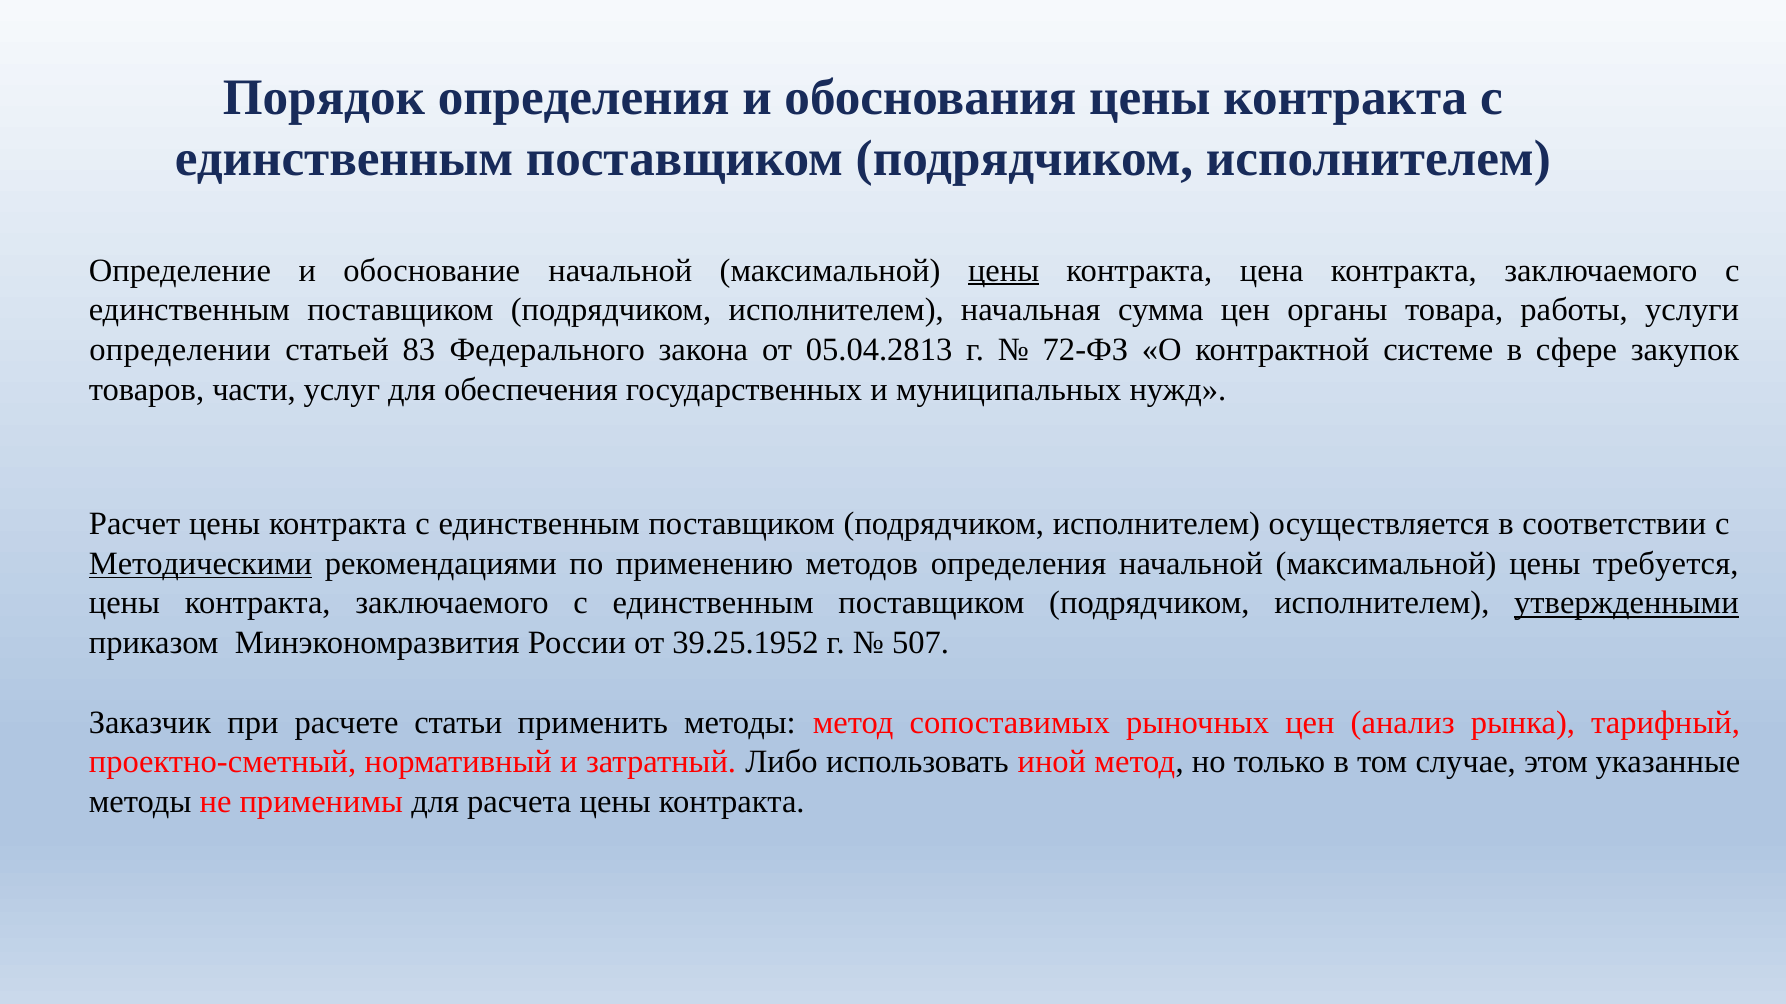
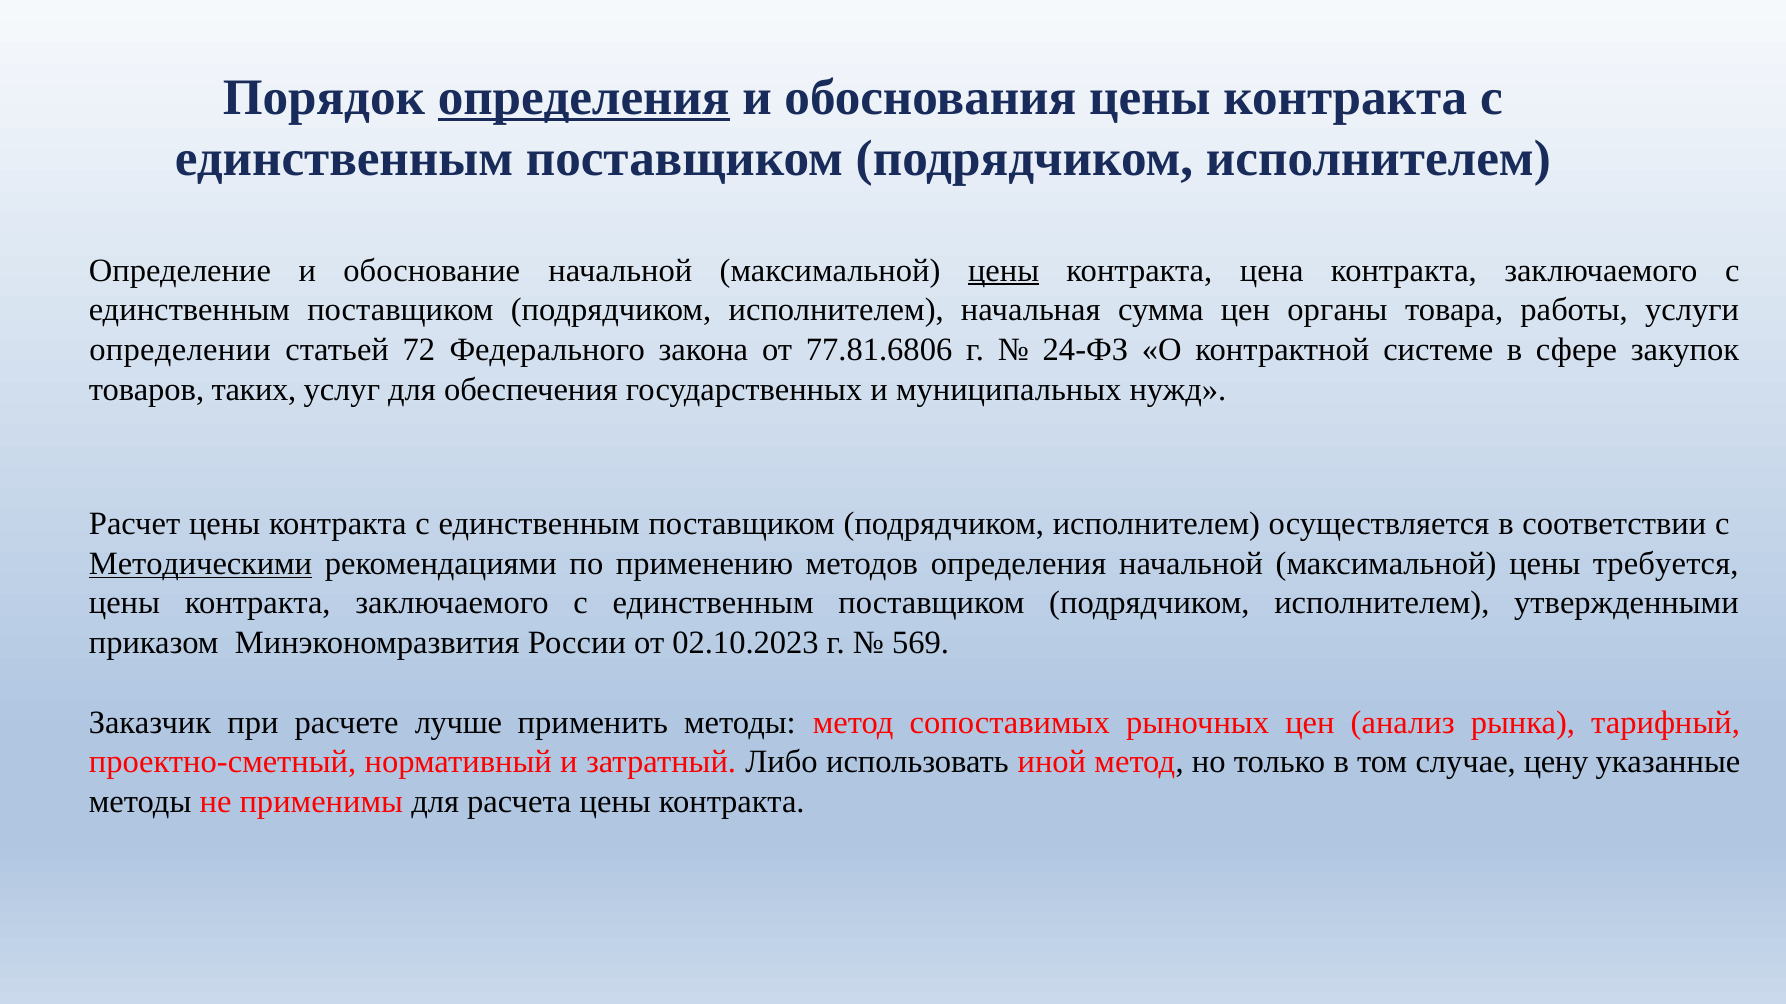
определения at (584, 98) underline: none -> present
83: 83 -> 72
05.04.2813: 05.04.2813 -> 77.81.6806
72-ФЗ: 72-ФЗ -> 24-ФЗ
части: части -> таких
утвержденными underline: present -> none
39.25.1952: 39.25.1952 -> 02.10.2023
507: 507 -> 569
статьи: статьи -> лучше
этом: этом -> цену
